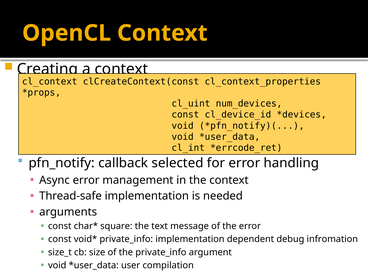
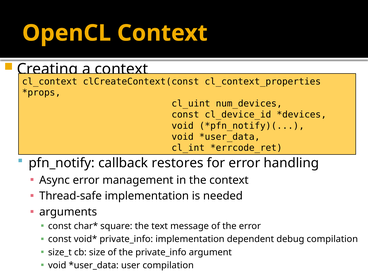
selected: selected -> restores
debug infromation: infromation -> compilation
